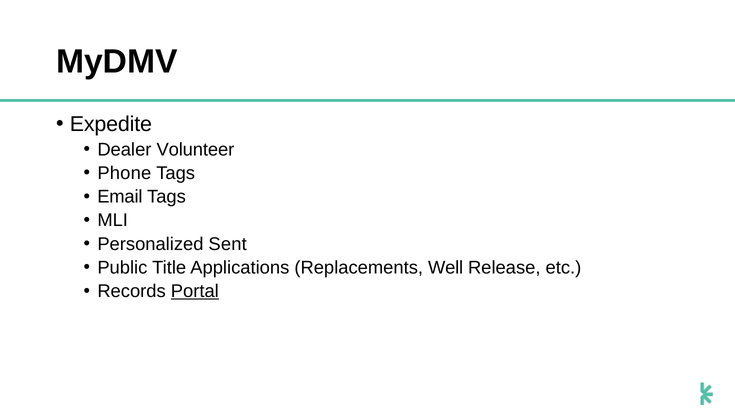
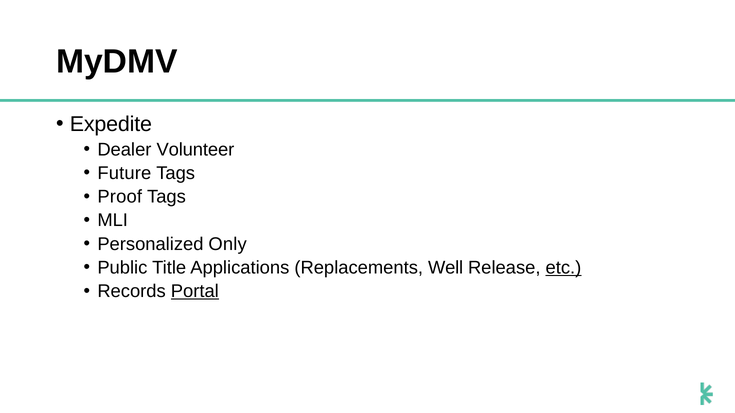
Phone: Phone -> Future
Email: Email -> Proof
Sent: Sent -> Only
etc underline: none -> present
